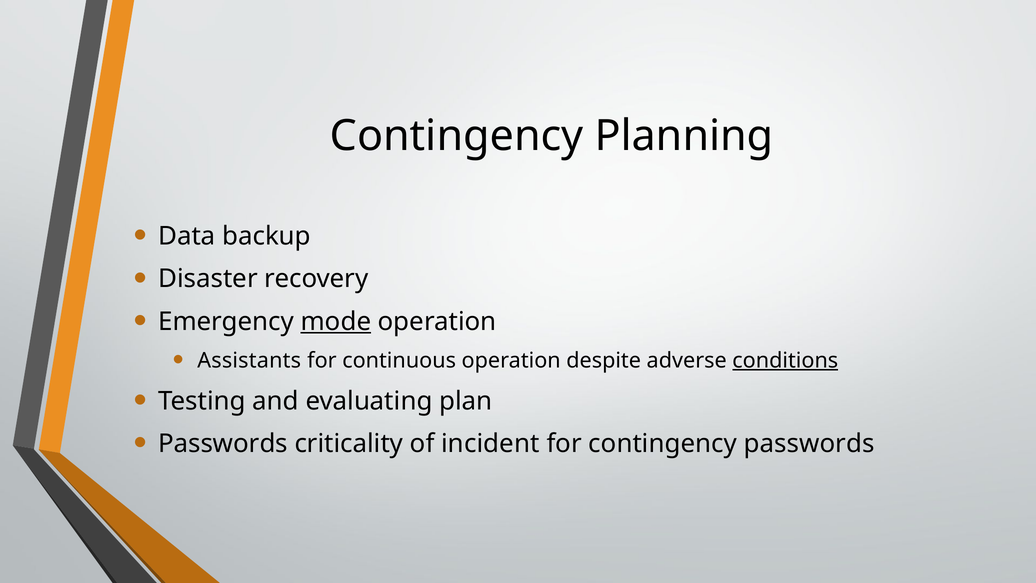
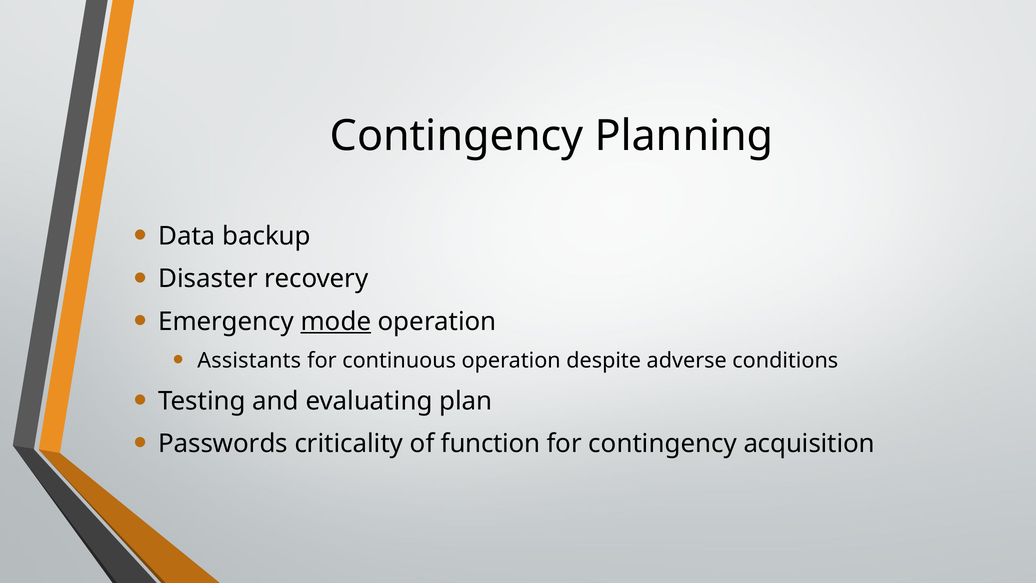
conditions underline: present -> none
incident: incident -> function
contingency passwords: passwords -> acquisition
